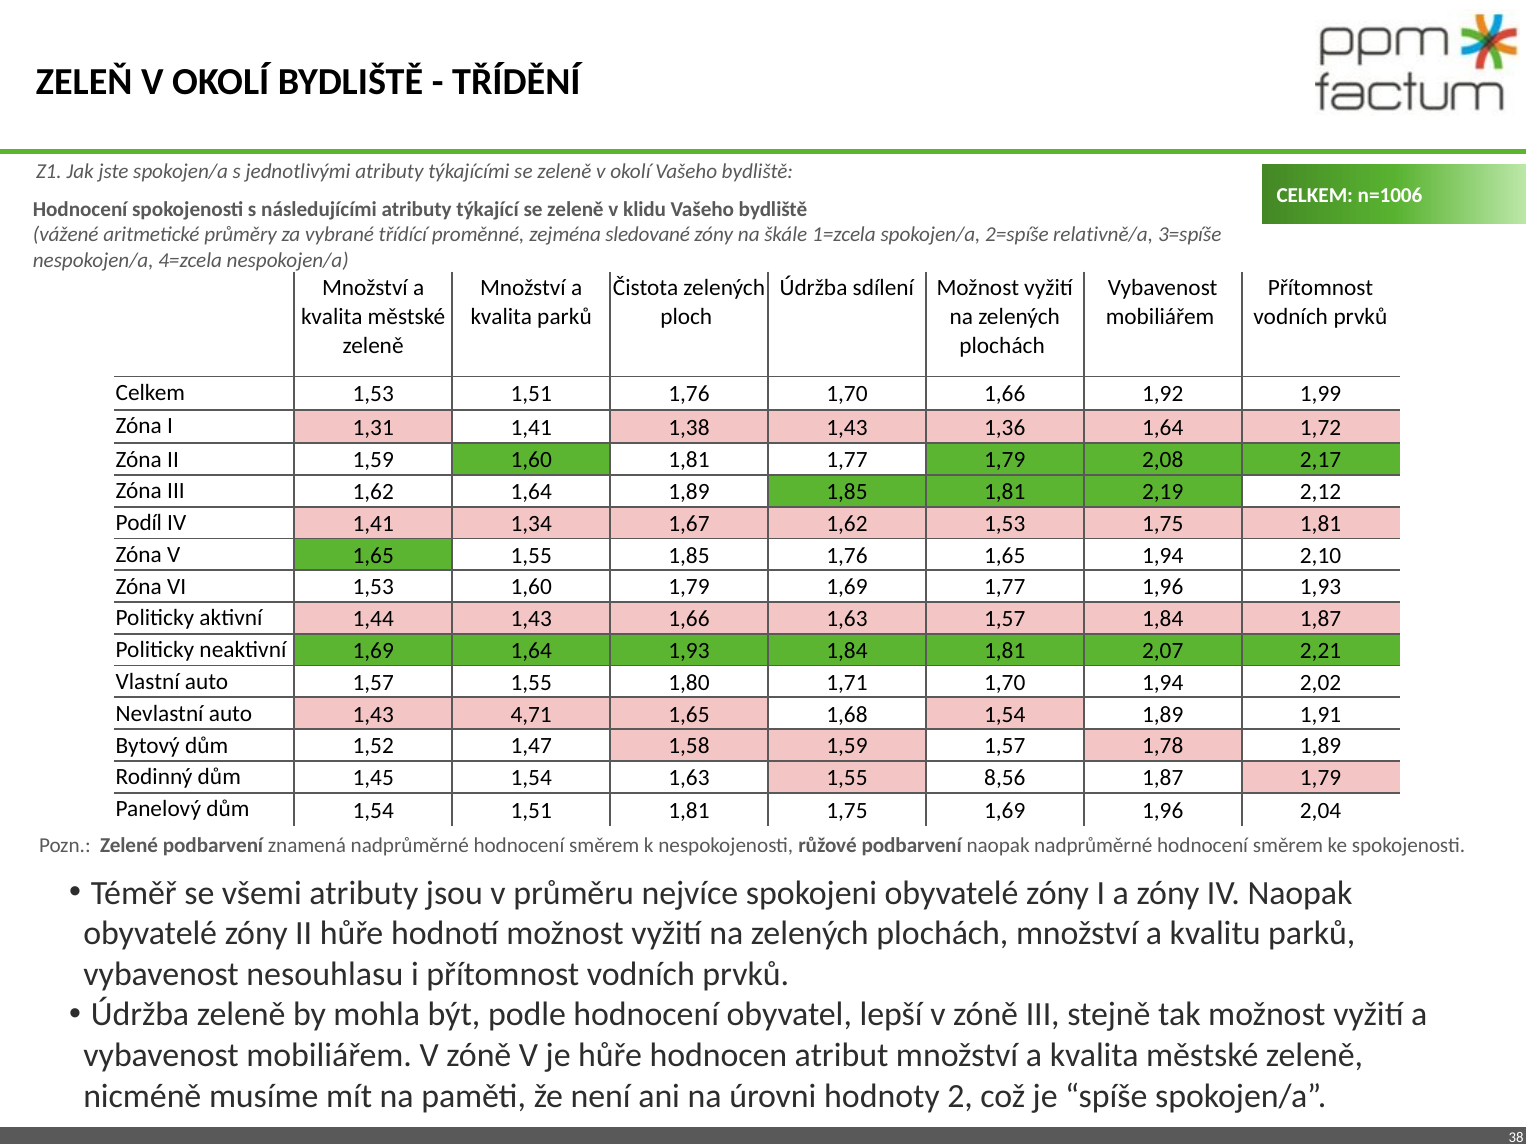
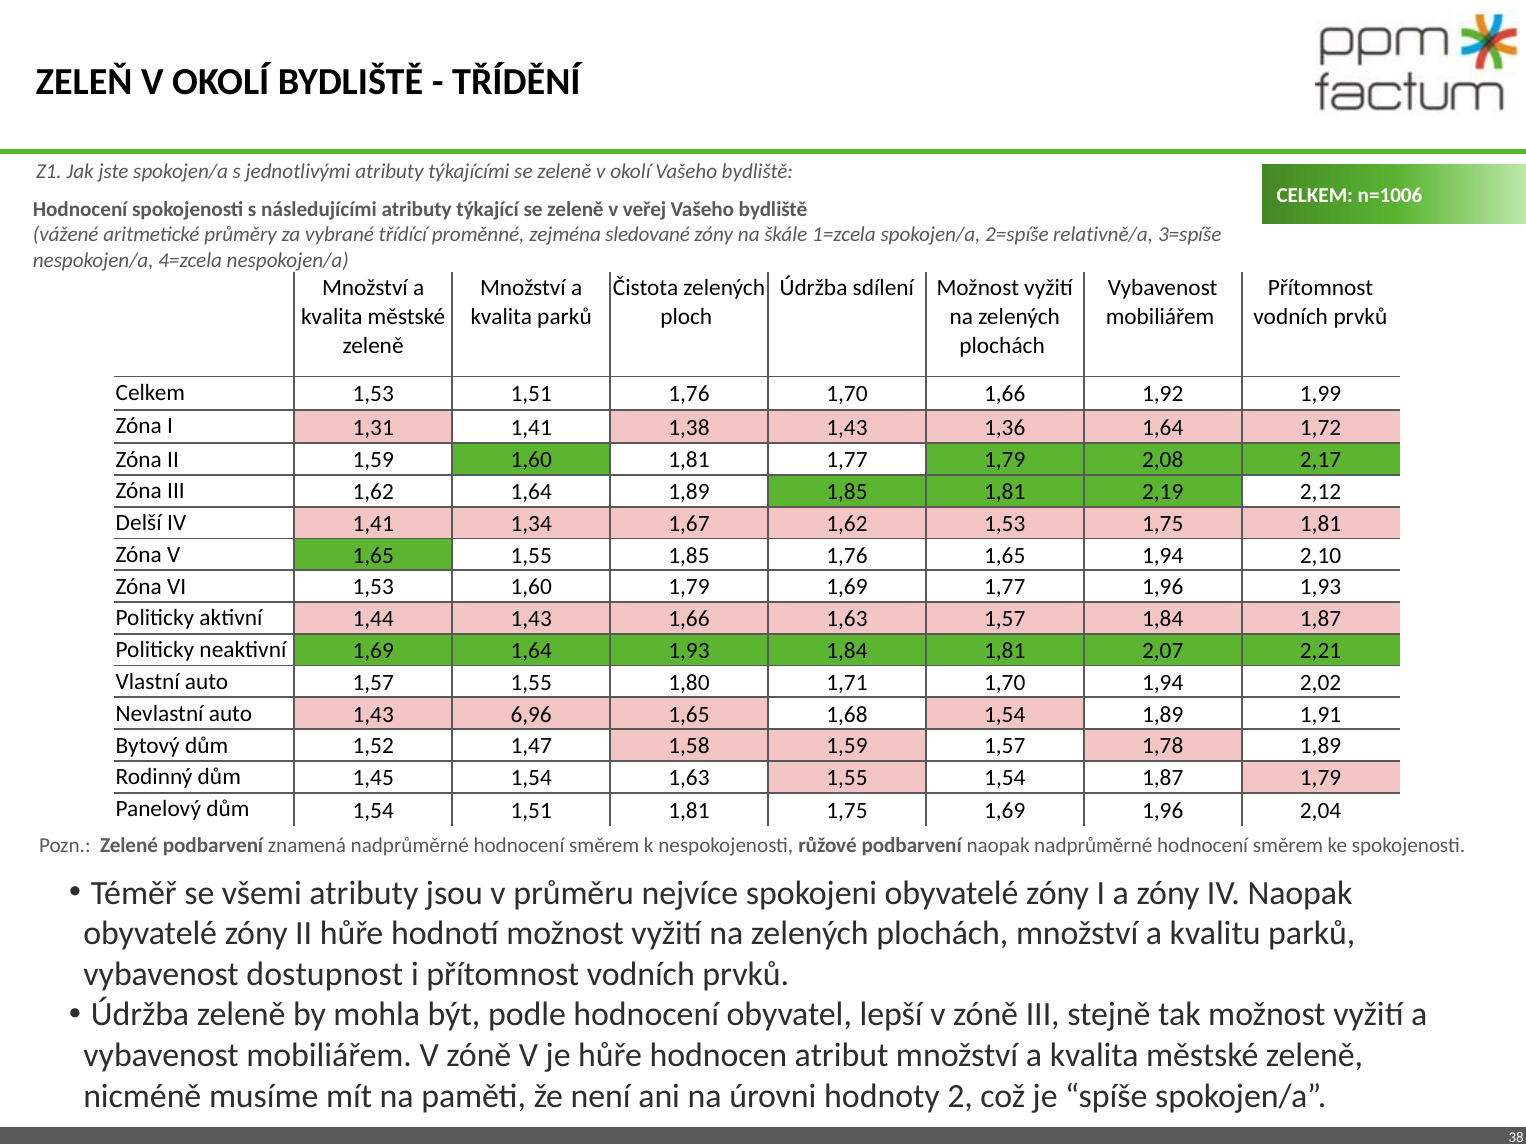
klidu: klidu -> veřej
Podíl: Podíl -> Delší
4,71: 4,71 -> 6,96
1,55 8,56: 8,56 -> 1,54
nesouhlasu: nesouhlasu -> dostupnost
